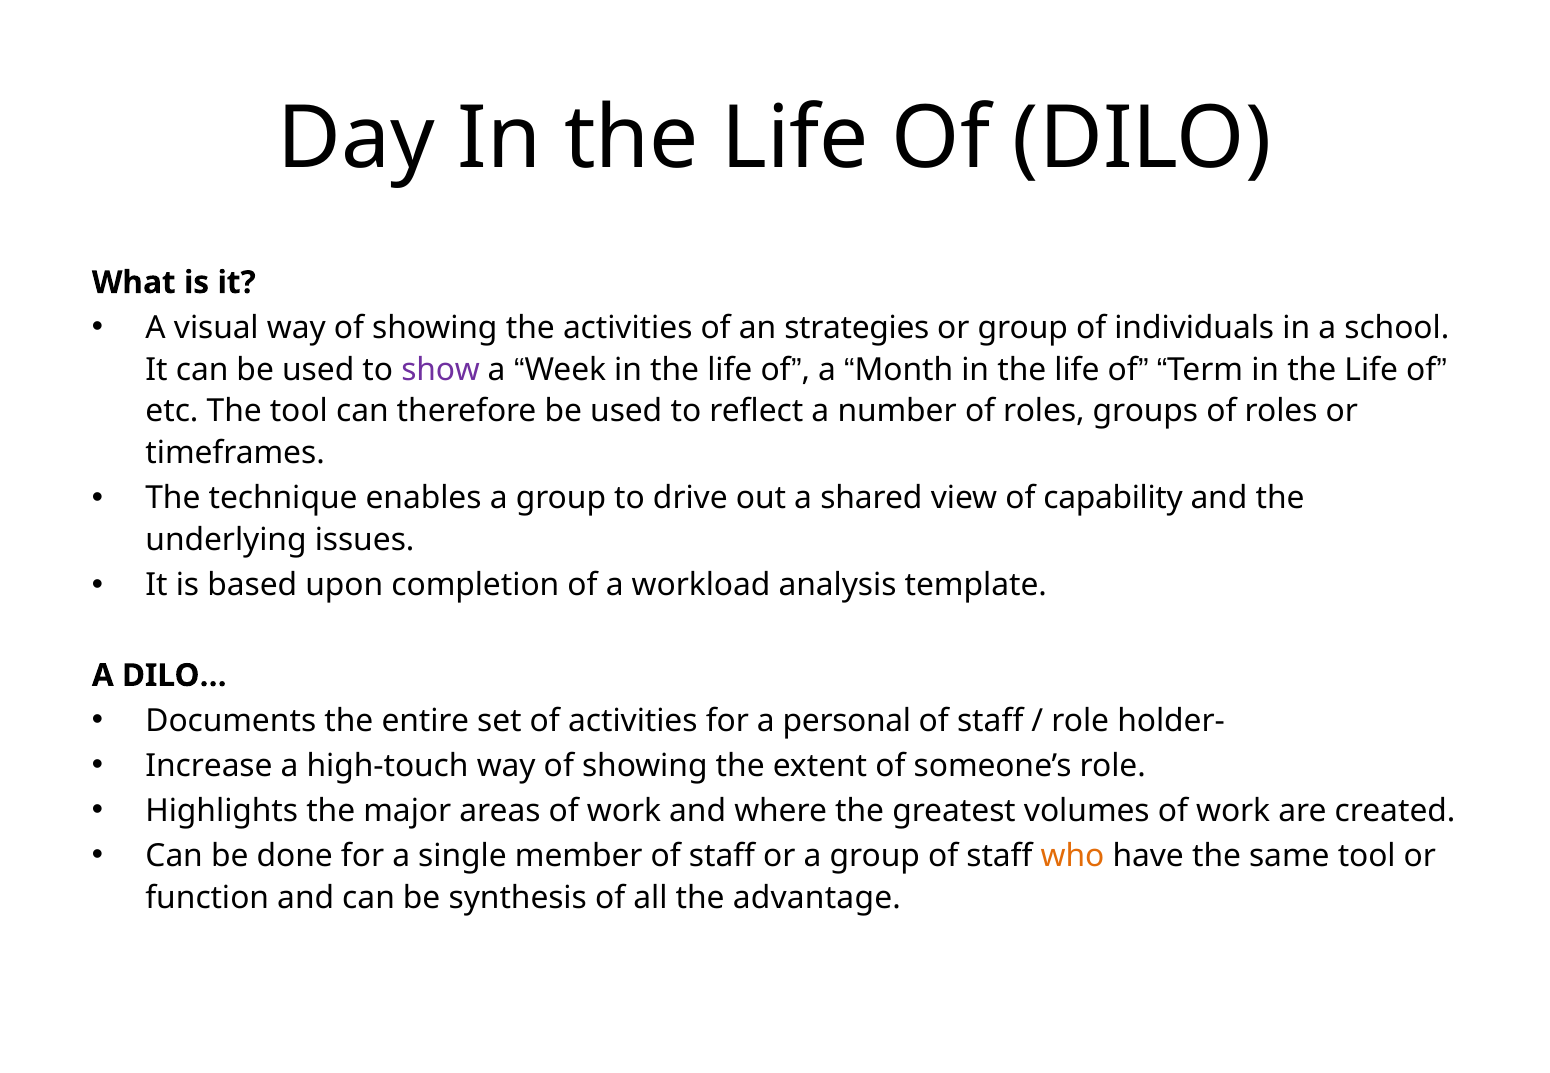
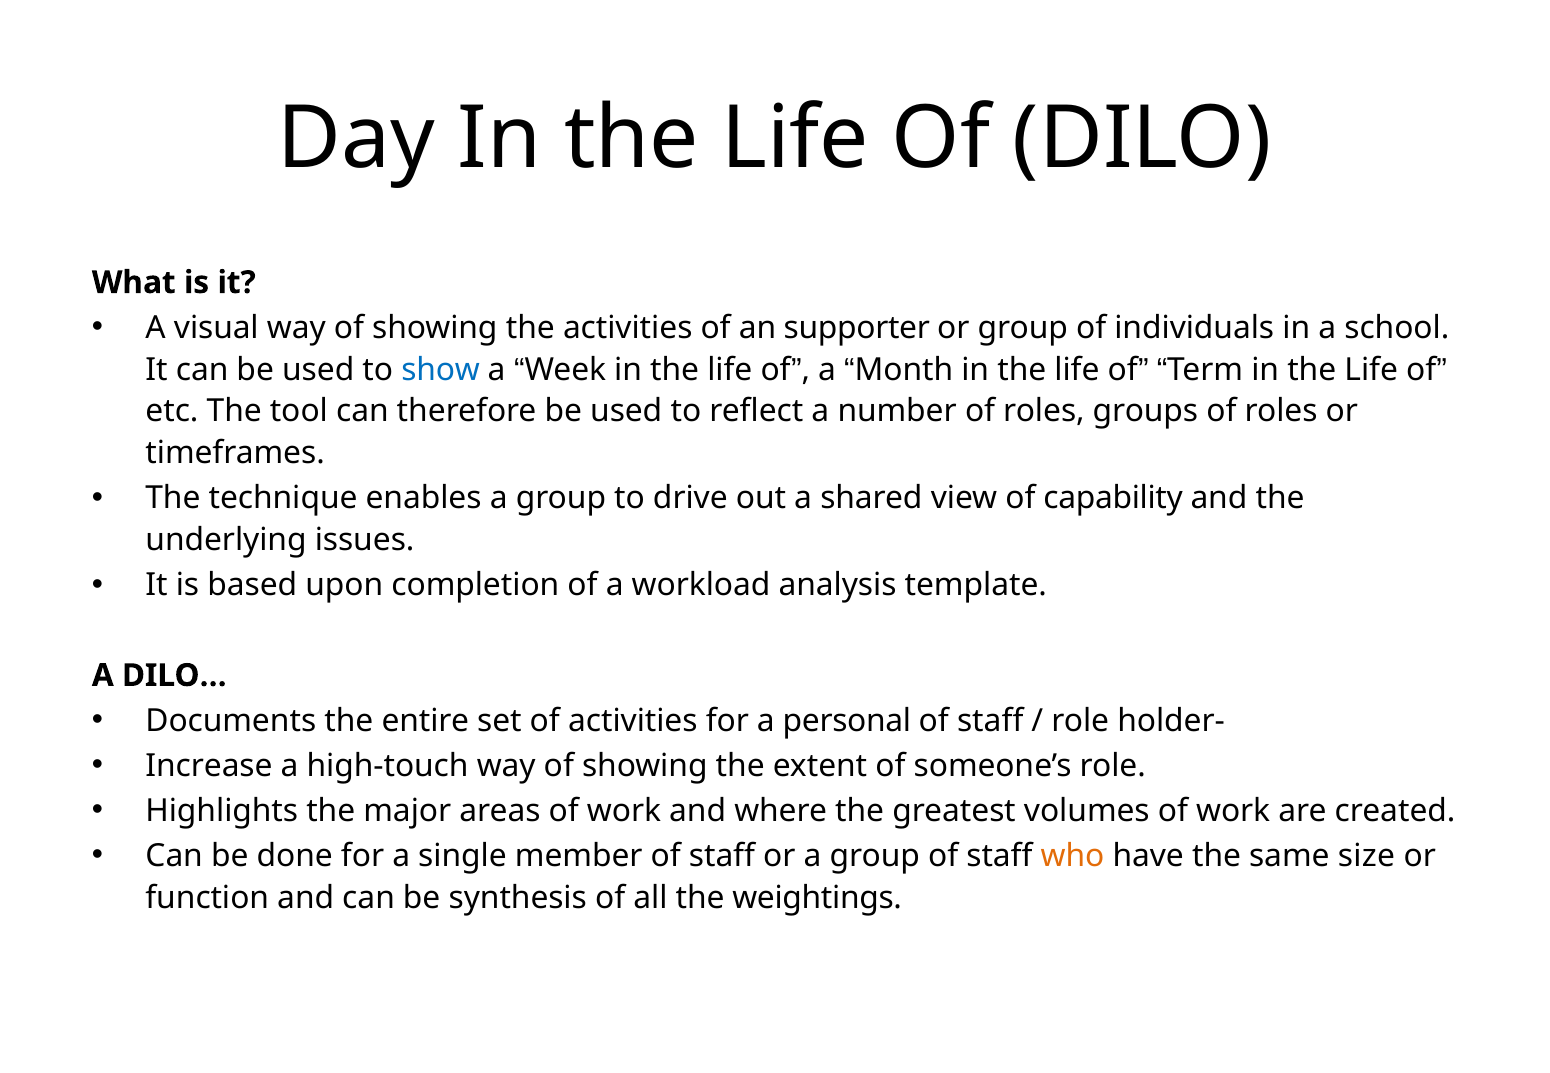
strategies: strategies -> supporter
show colour: purple -> blue
same tool: tool -> size
advantage: advantage -> weightings
